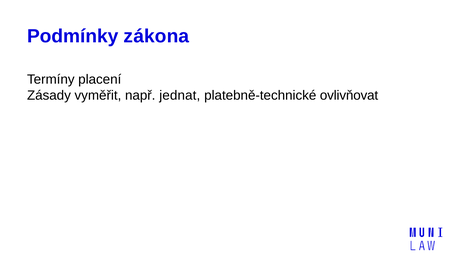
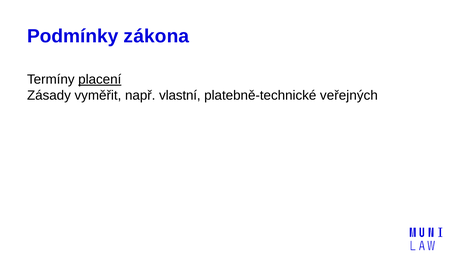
placení underline: none -> present
jednat: jednat -> vlastní
ovlivňovat: ovlivňovat -> veřejných
